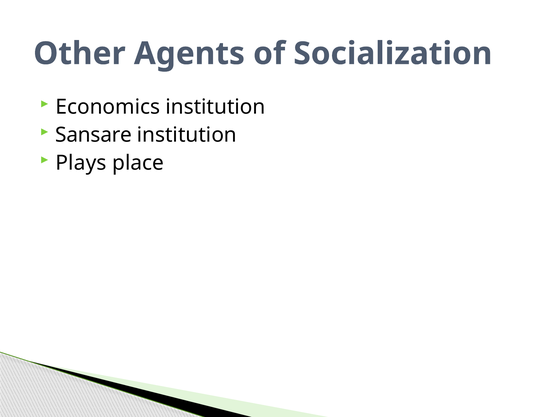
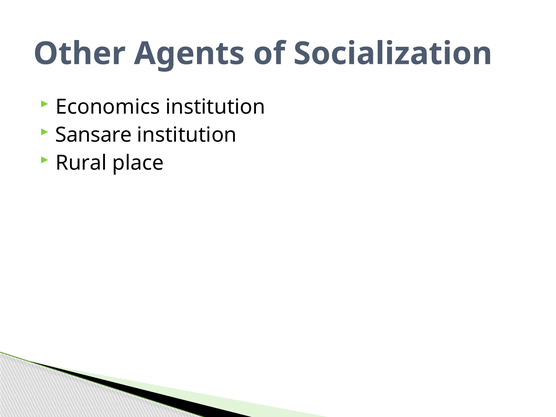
Plays: Plays -> Rural
